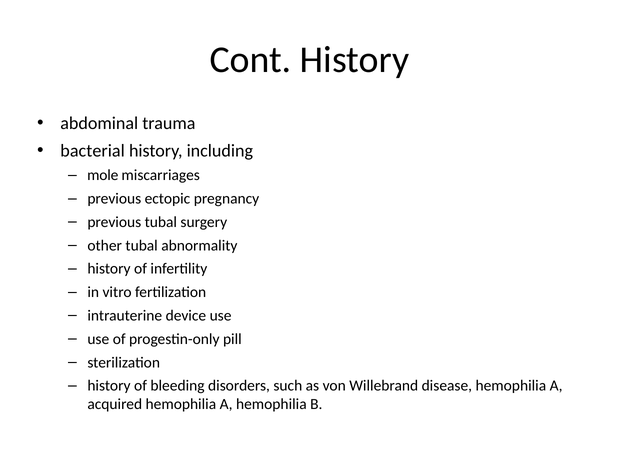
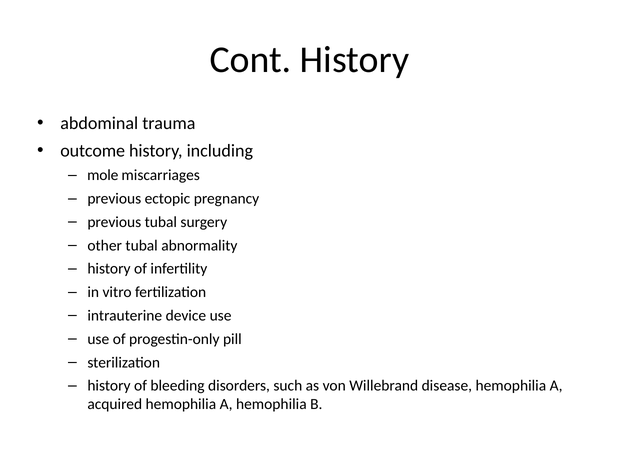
bacterial: bacterial -> outcome
